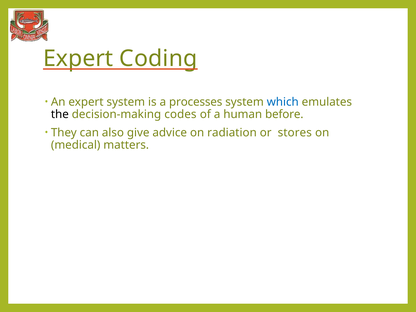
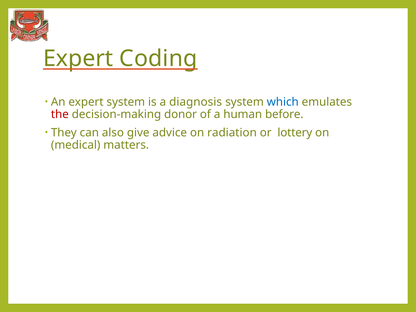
processes: processes -> diagnosis
the colour: black -> red
codes: codes -> donor
stores: stores -> lottery
